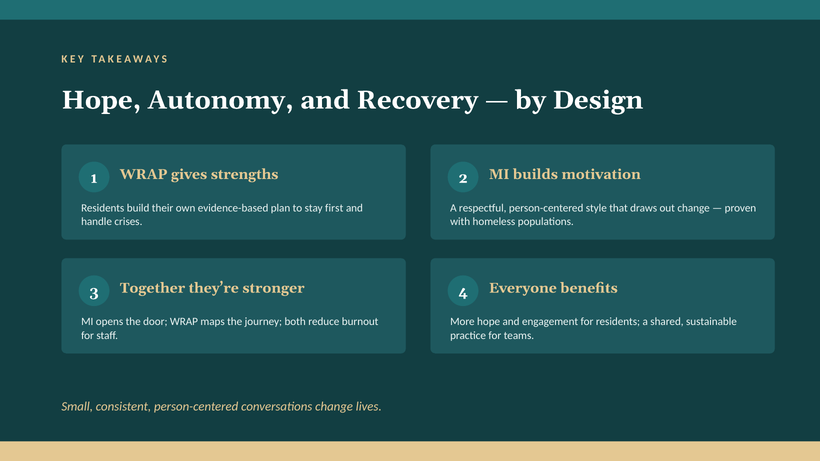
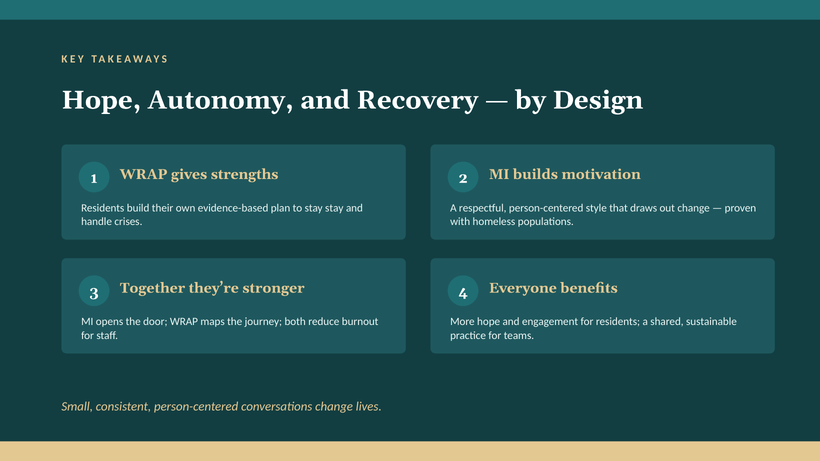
stay first: first -> stay
